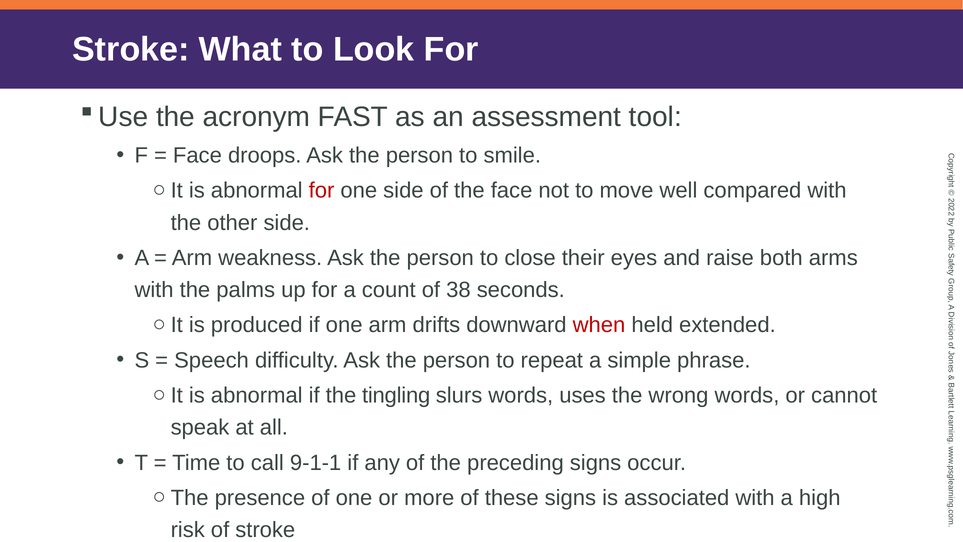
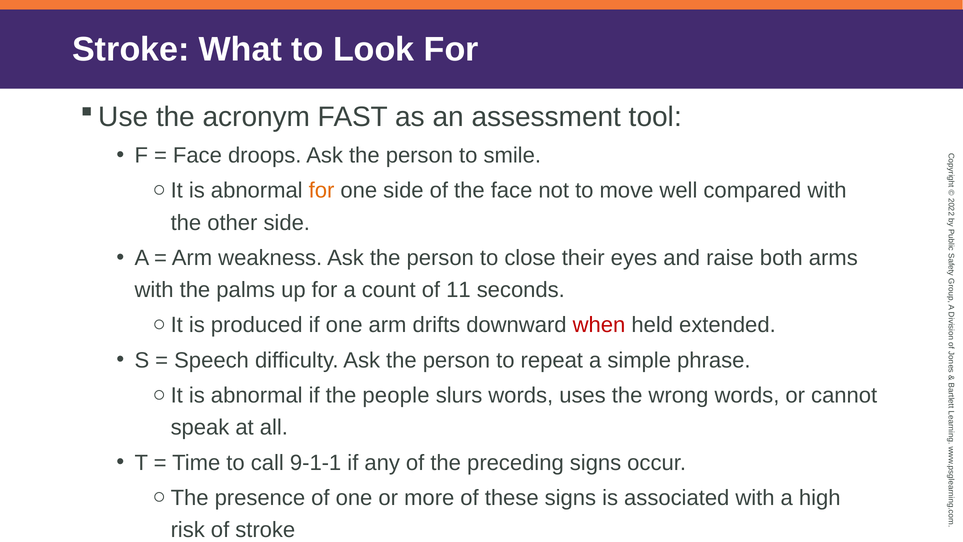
for at (322, 191) colour: red -> orange
38: 38 -> 11
tingling: tingling -> people
